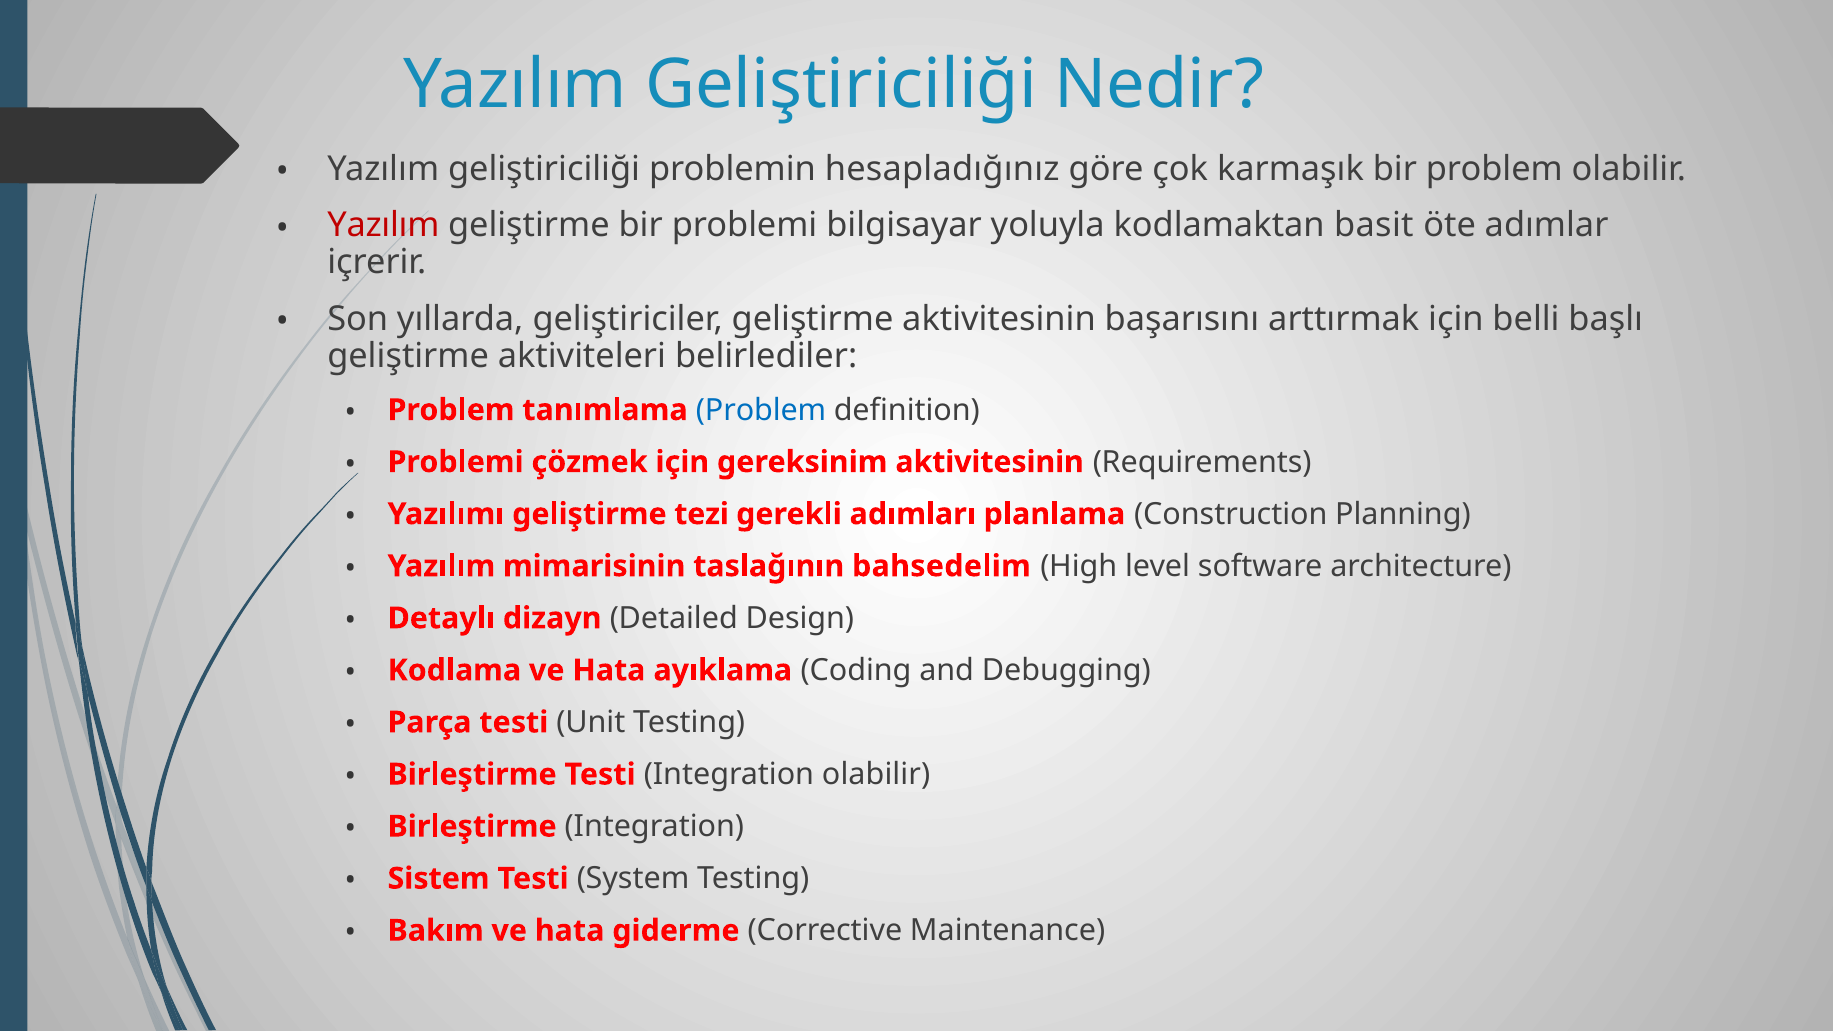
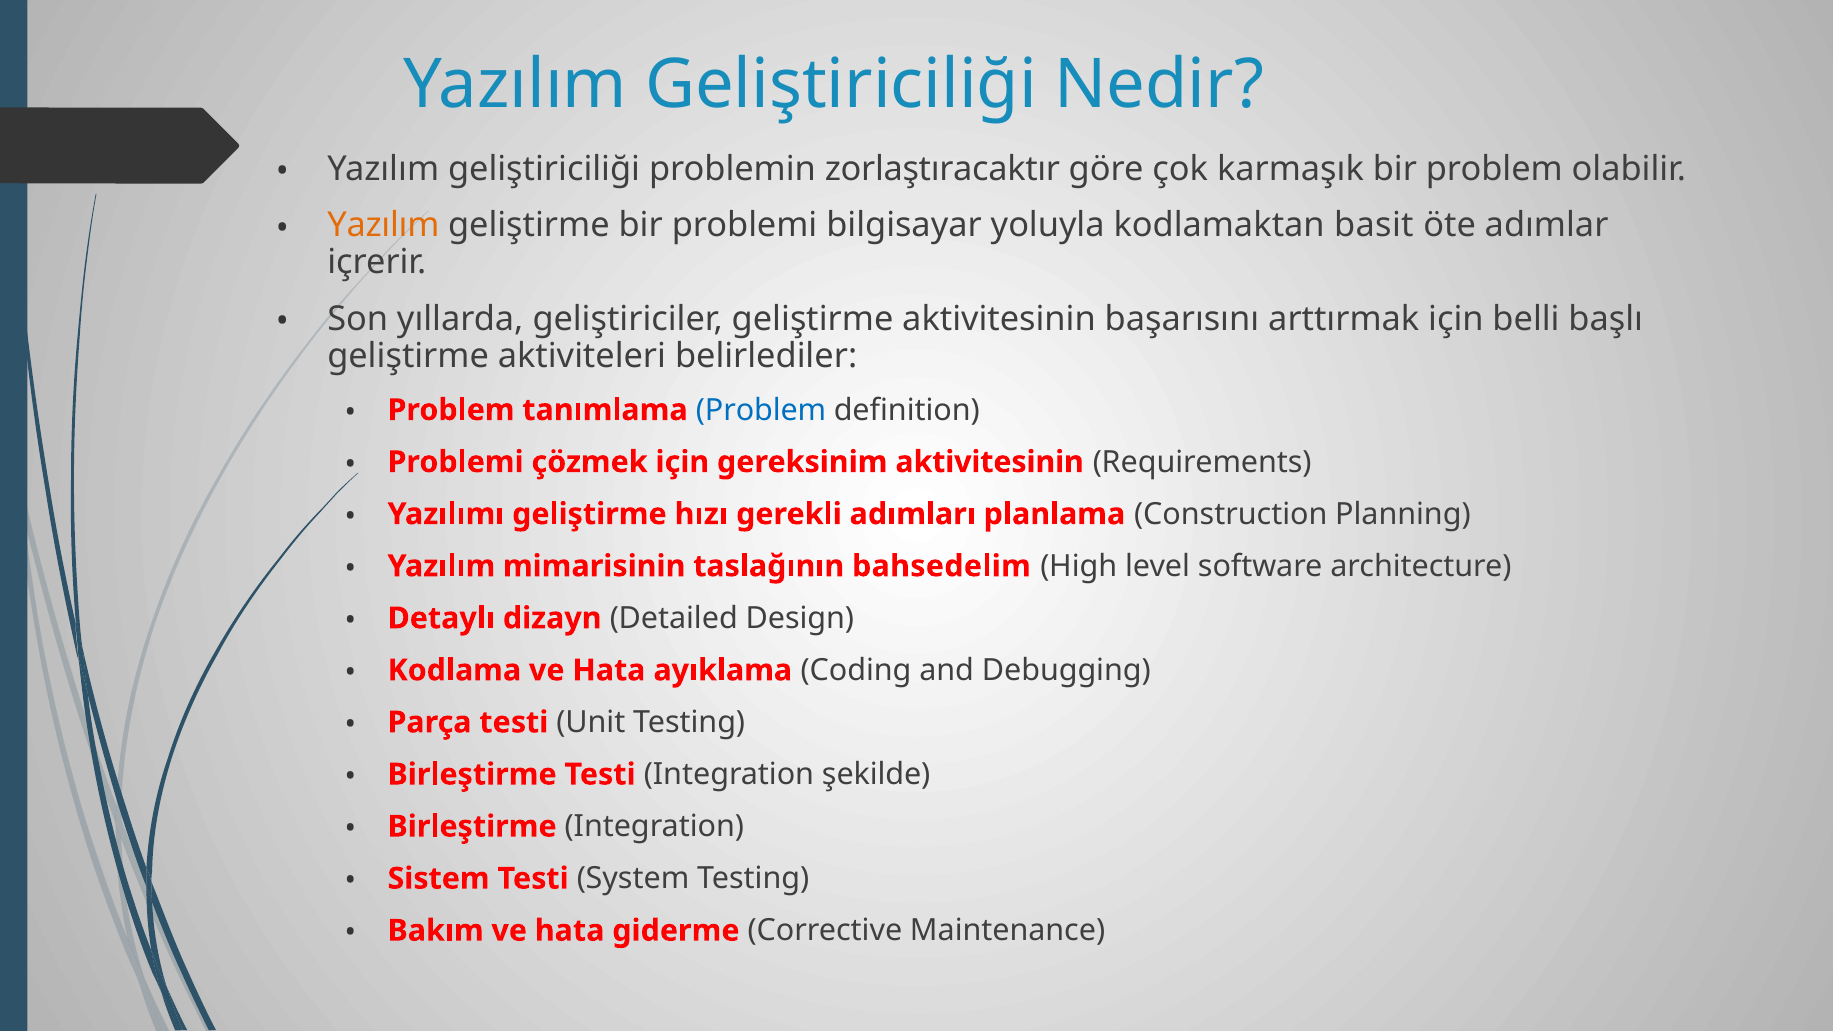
hesapladığınız: hesapladığınız -> zorlaştıracaktır
Yazılım at (383, 225) colour: red -> orange
tezi: tezi -> hızı
Integration olabilir: olabilir -> şekilde
